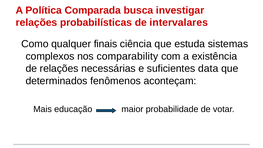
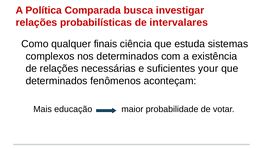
nos comparability: comparability -> determinados
data: data -> your
